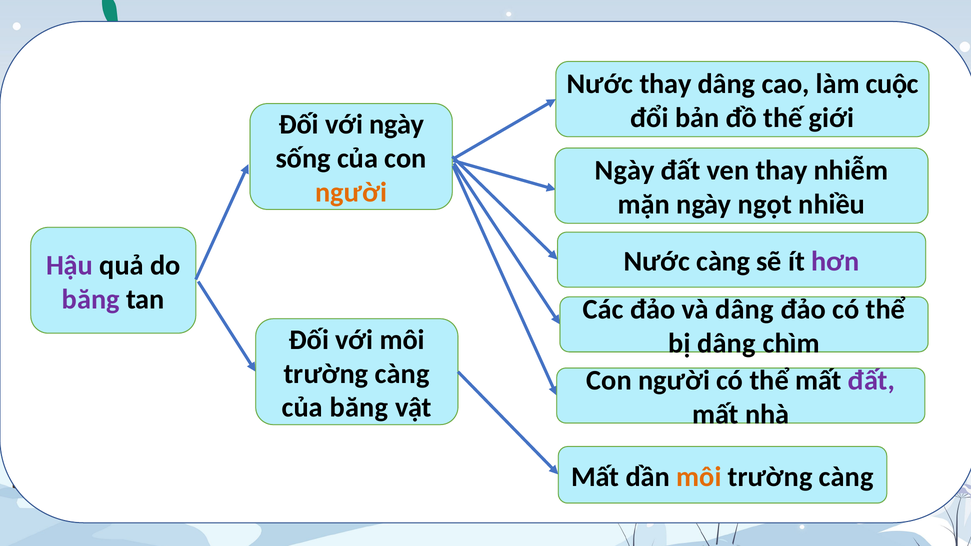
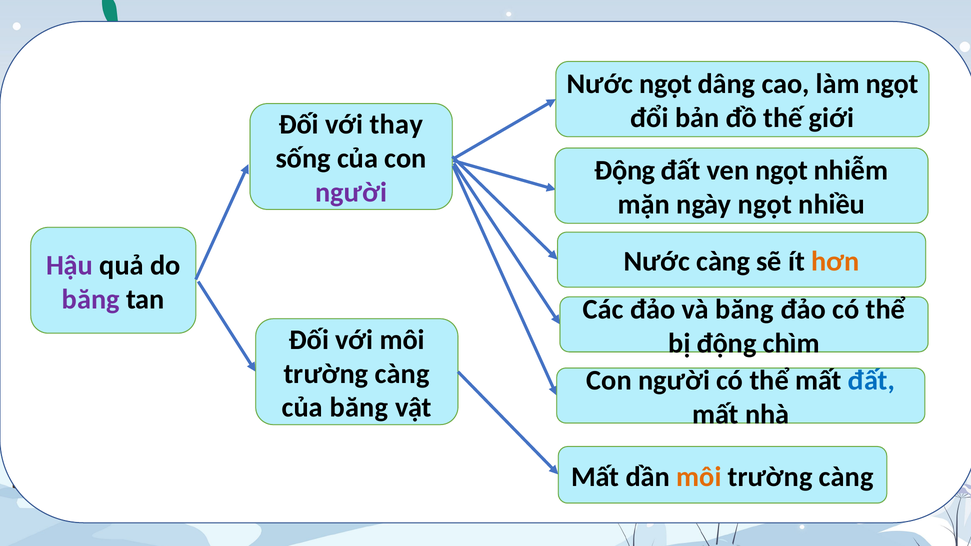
Nước thay: thay -> ngọt
làm cuộc: cuộc -> ngọt
với ngày: ngày -> thay
Ngày at (625, 171): Ngày -> Động
ven thay: thay -> ngọt
người at (351, 193) colour: orange -> purple
hơn colour: purple -> orange
và dâng: dâng -> băng
bị dâng: dâng -> động
đất at (871, 381) colour: purple -> blue
